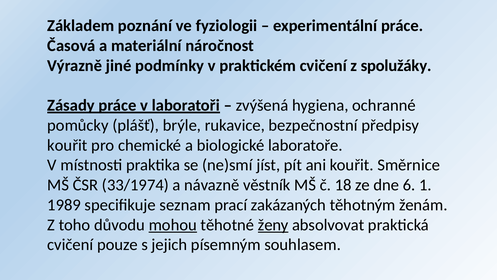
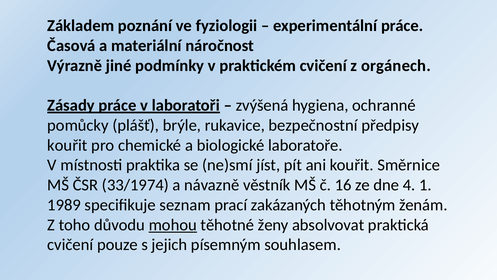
spolužáky: spolužáky -> orgánech
18: 18 -> 16
6: 6 -> 4
ženy underline: present -> none
